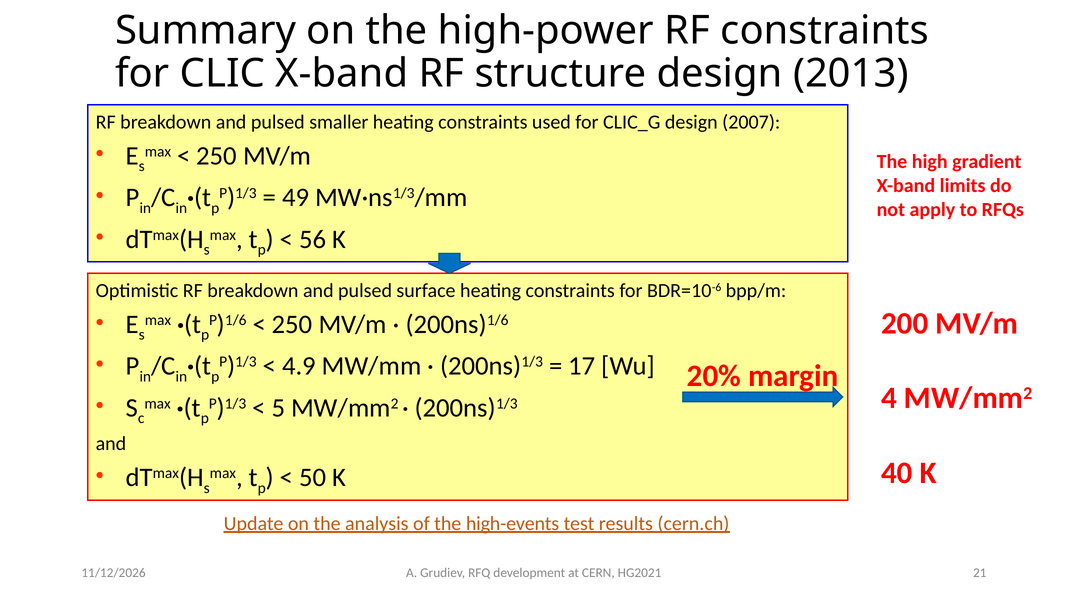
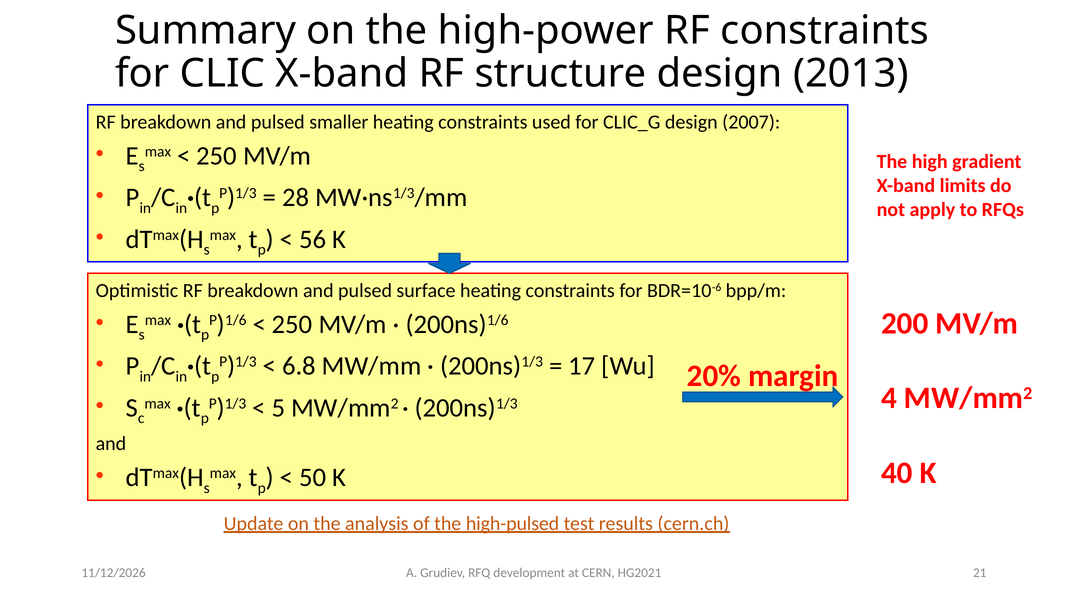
49: 49 -> 28
4.9: 4.9 -> 6.8
high-events: high-events -> high-pulsed
